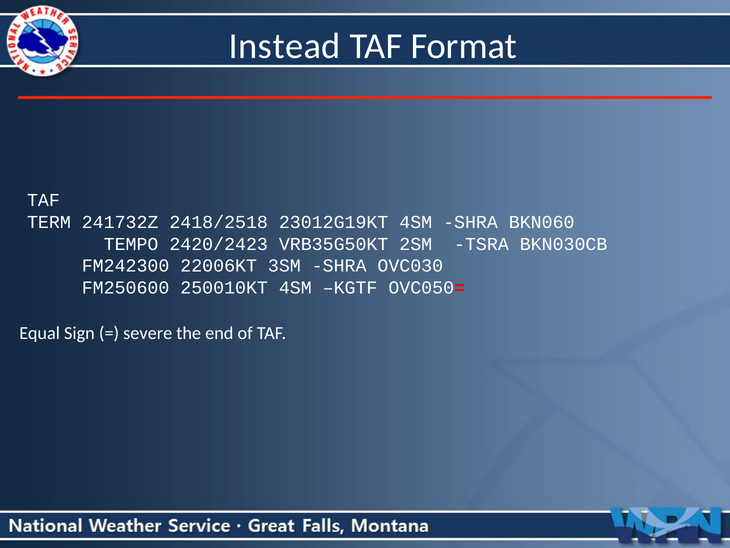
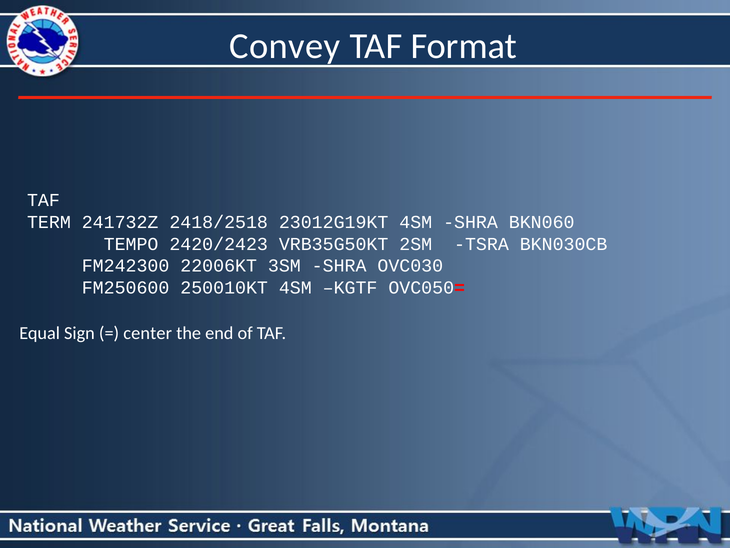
Instead: Instead -> Convey
severe: severe -> center
